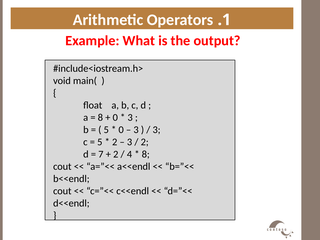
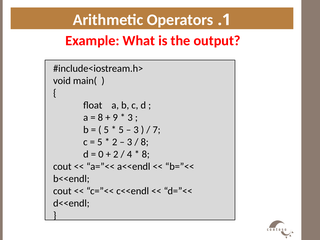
0 at (115, 117): 0 -> 9
0 at (121, 130): 0 -> 5
3 at (157, 130): 3 -> 7
2 at (145, 142): 2 -> 8
7: 7 -> 0
